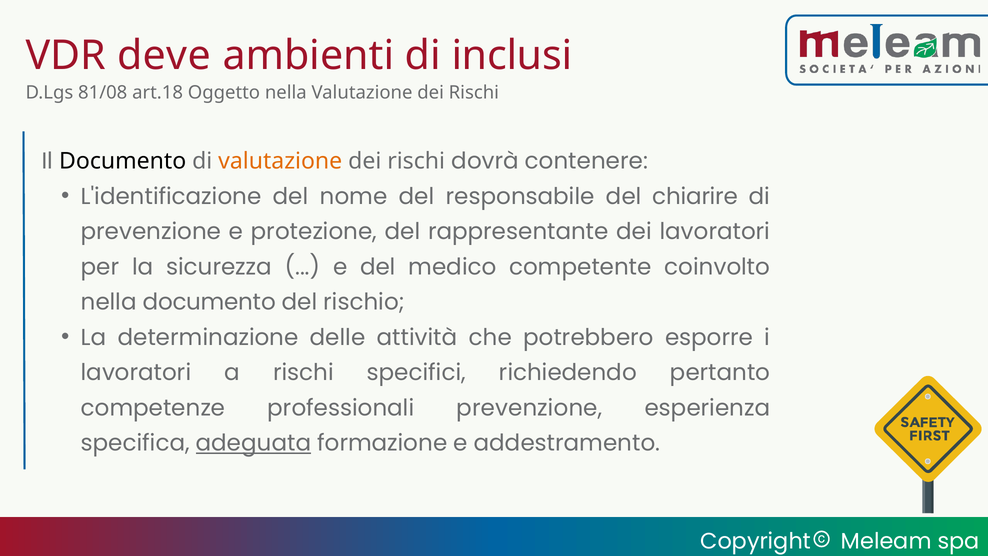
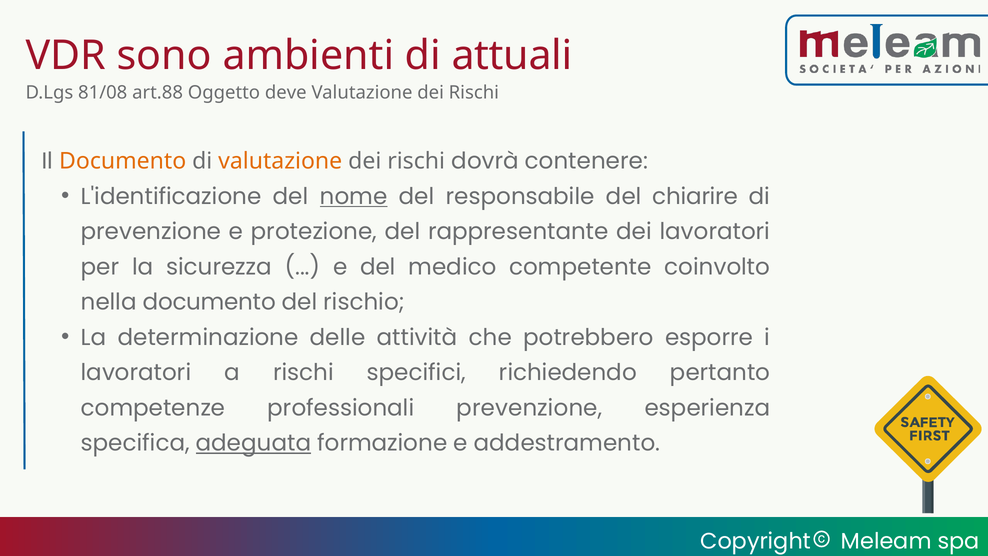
deve: deve -> sono
inclusi: inclusi -> attuali
art.18: art.18 -> art.88
Oggetto nella: nella -> deve
Documento at (123, 161) colour: black -> orange
nome underline: none -> present
